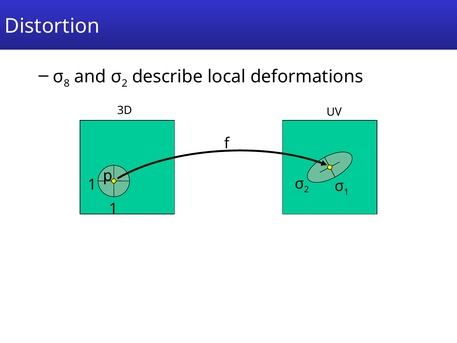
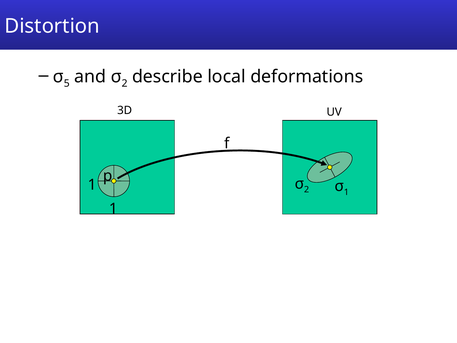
8: 8 -> 5
